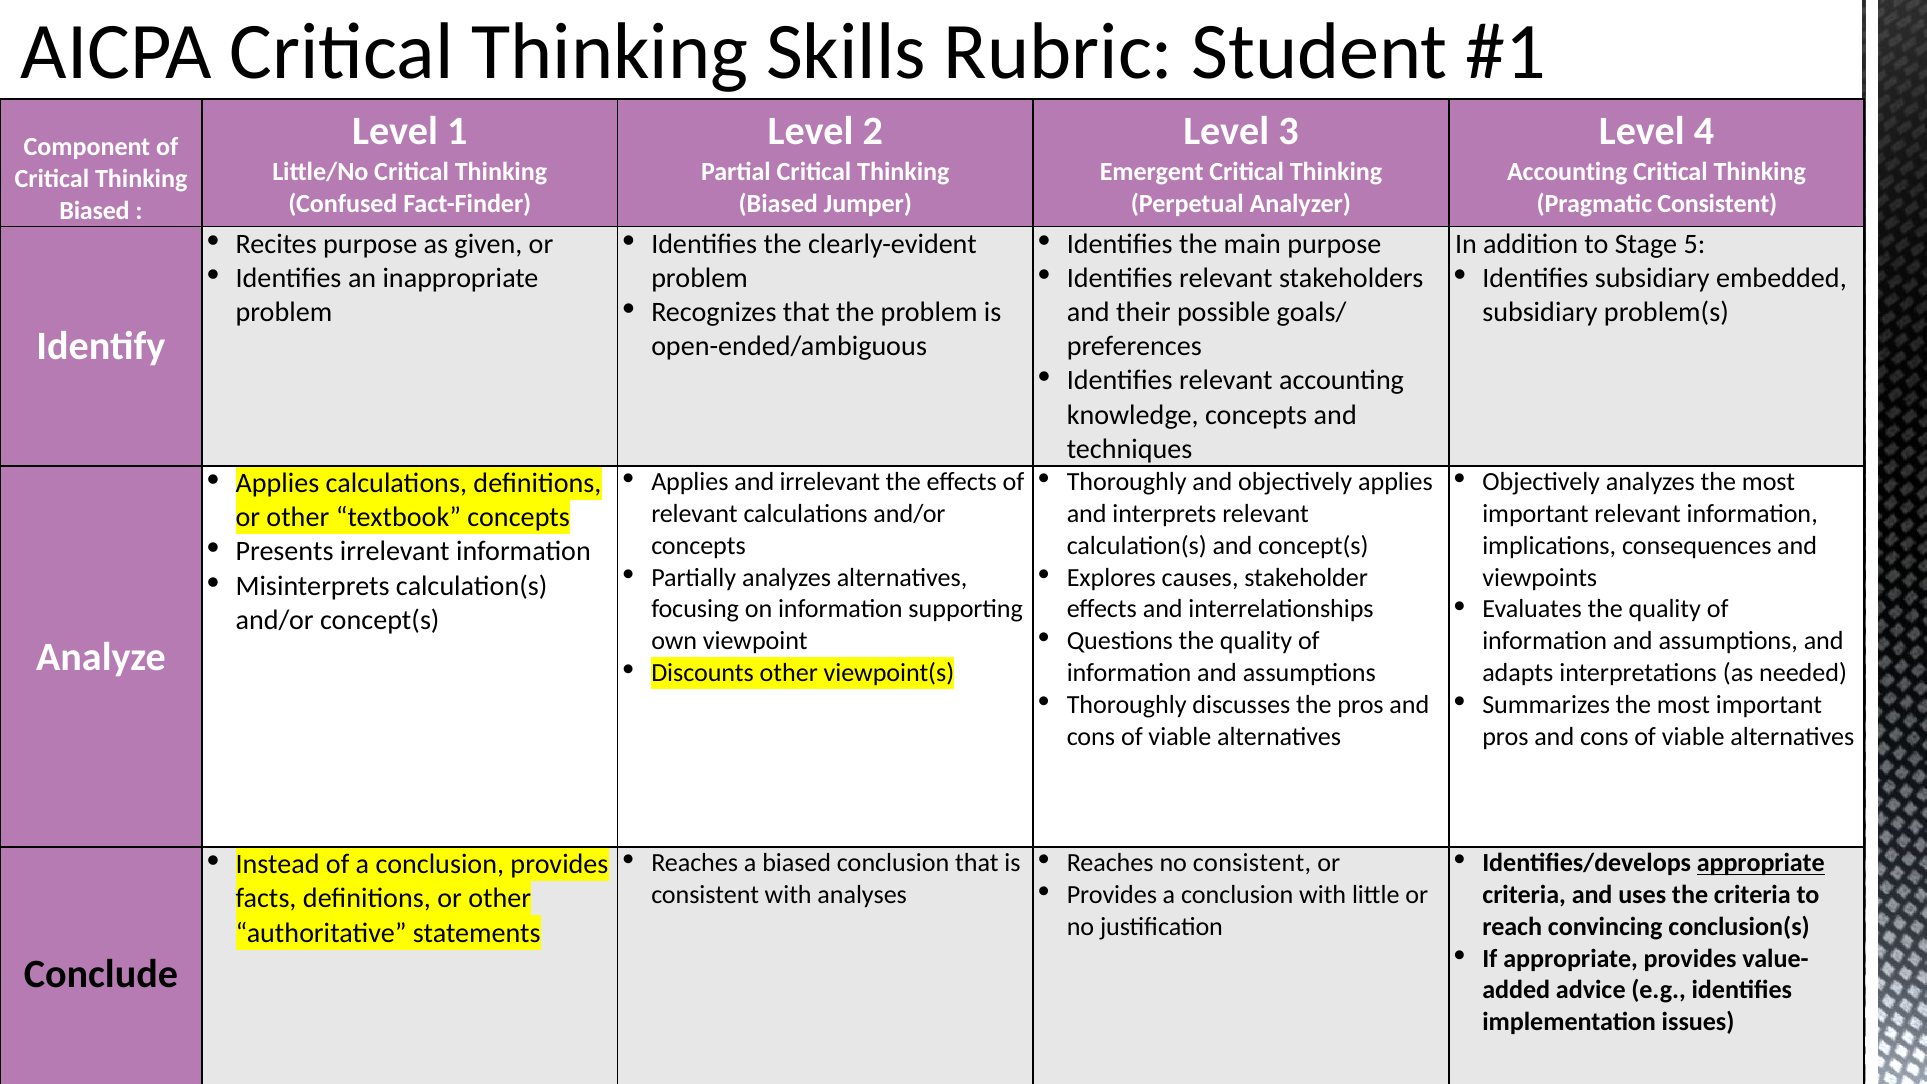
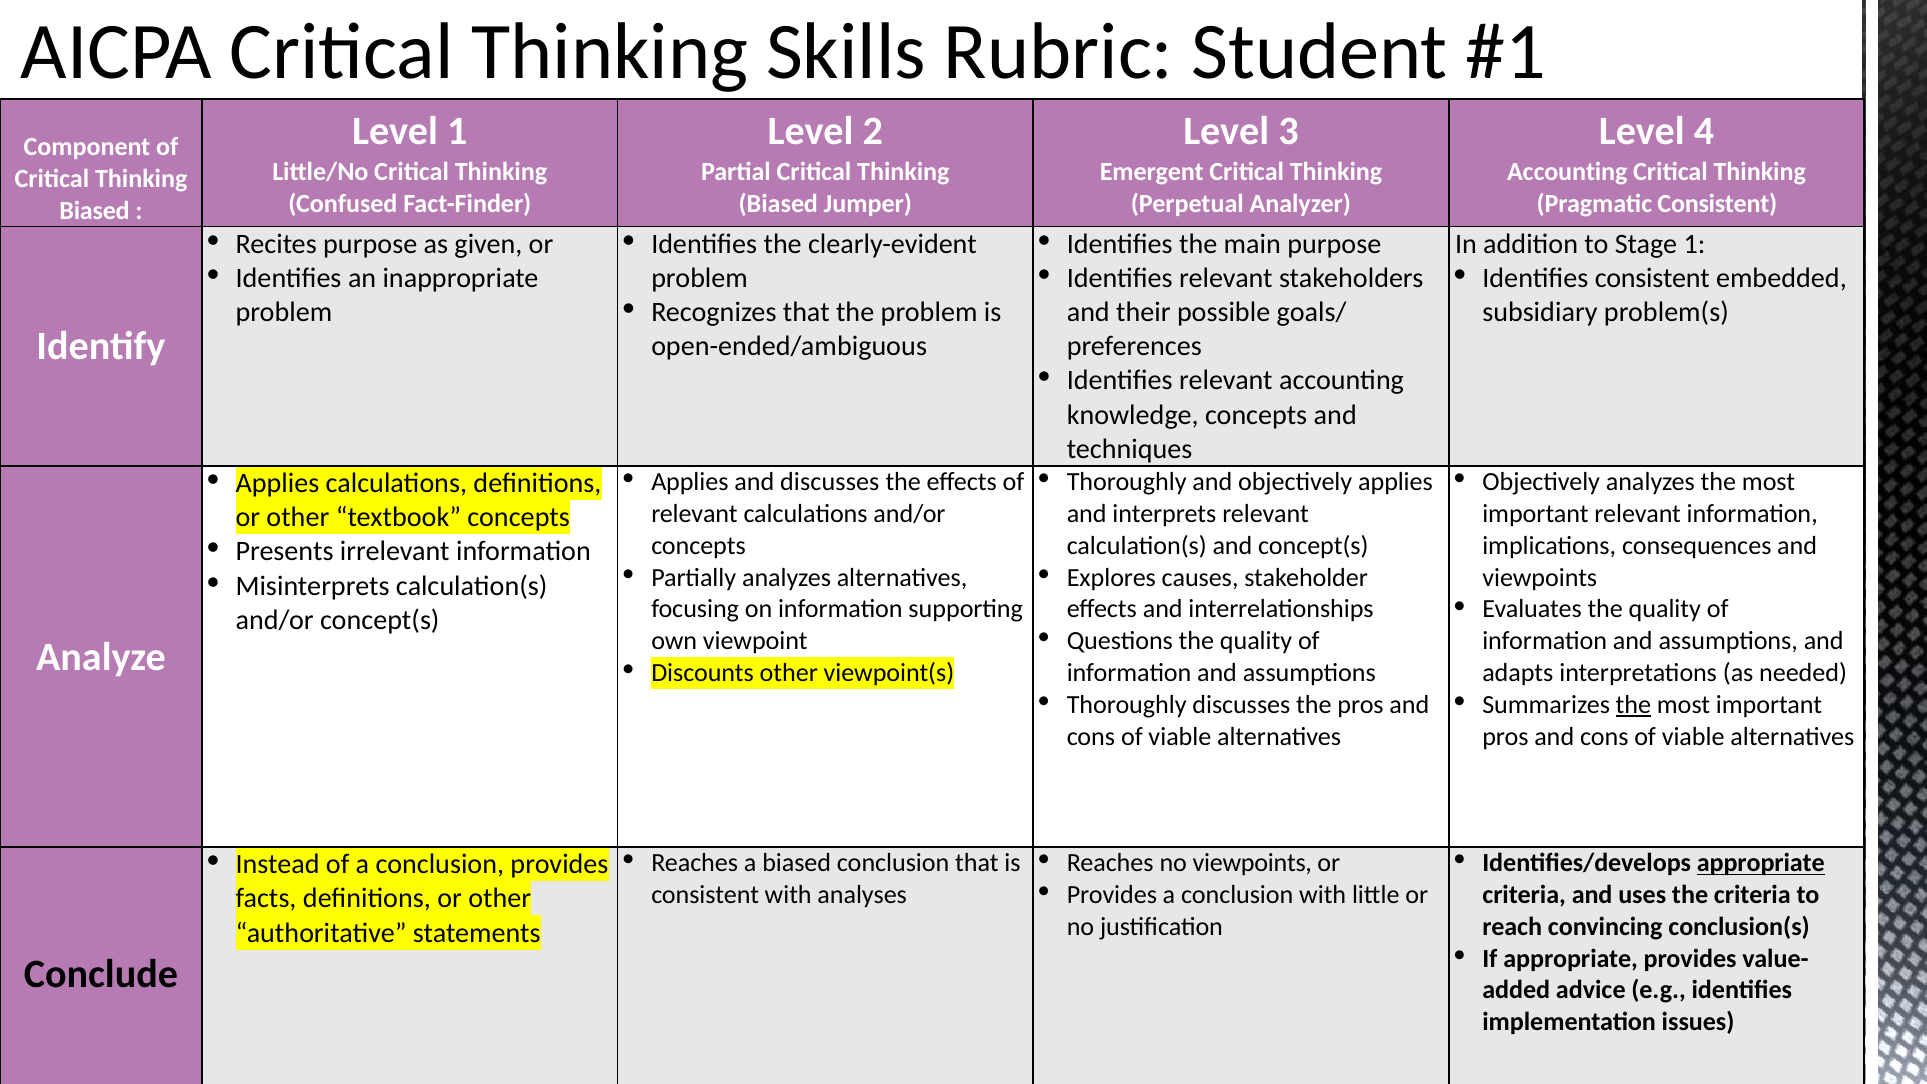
Stage 5: 5 -> 1
Identifies subsidiary: subsidiary -> consistent
and irrelevant: irrelevant -> discusses
the at (1633, 705) underline: none -> present
no consistent: consistent -> viewpoints
